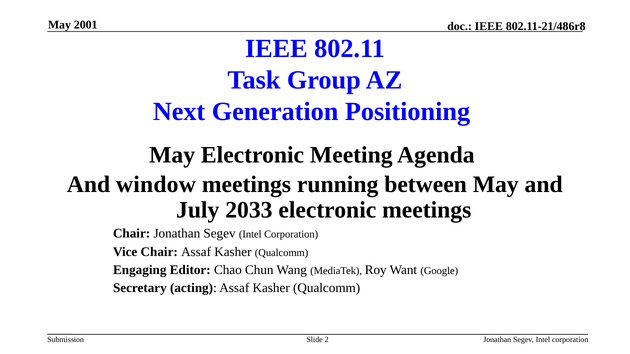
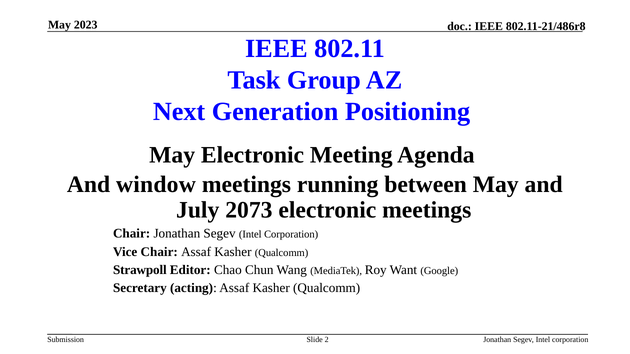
2001: 2001 -> 2023
2033: 2033 -> 2073
Engaging: Engaging -> Strawpoll
